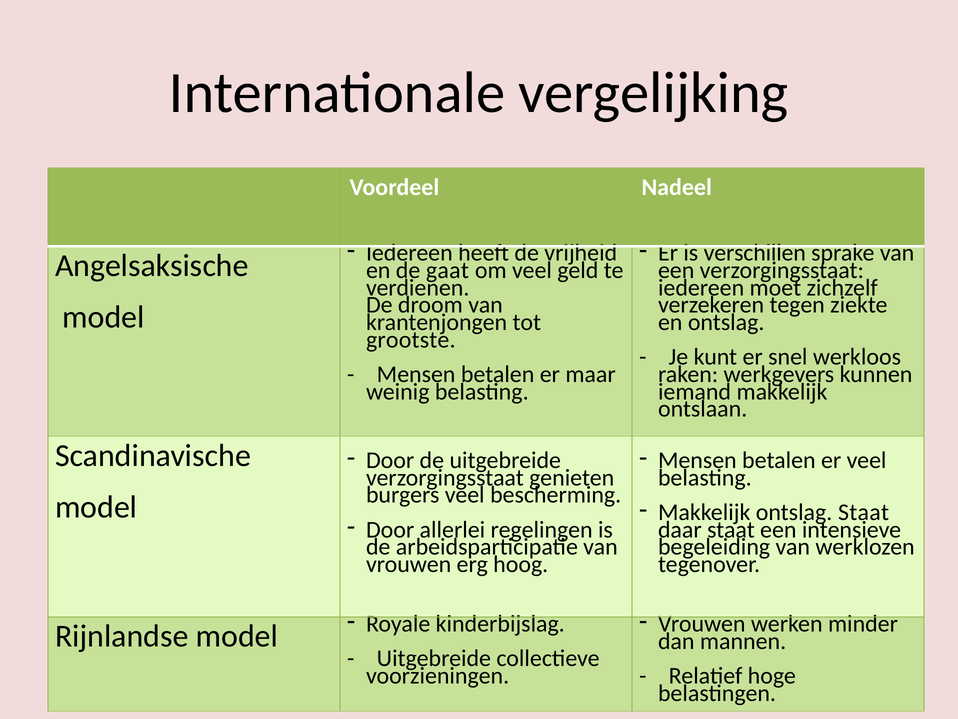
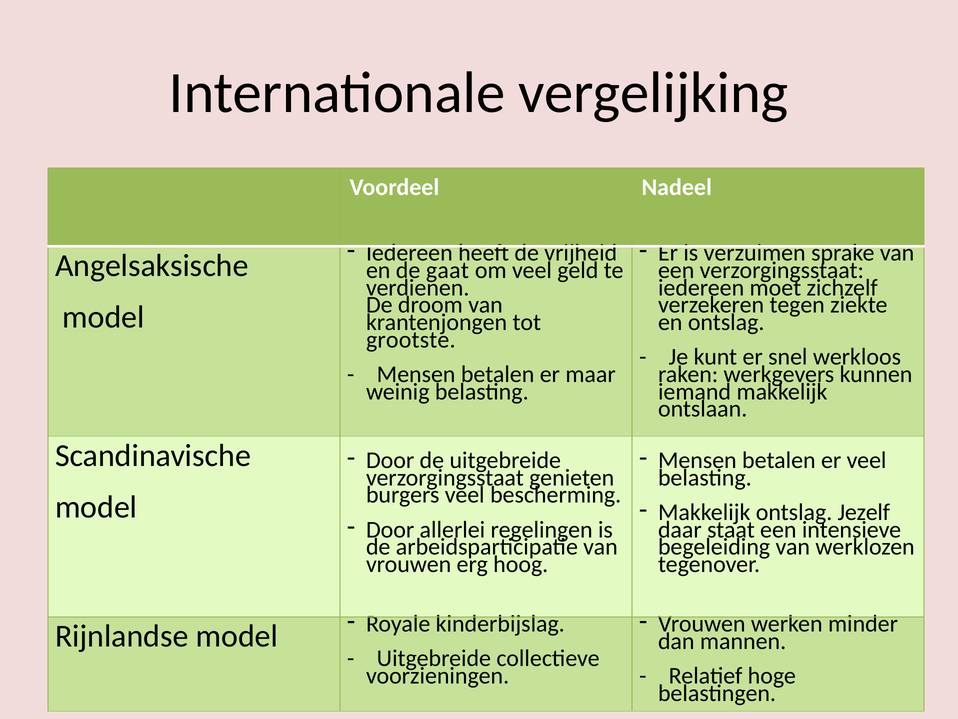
verschillen: verschillen -> verzuimen
ontslag Staat: Staat -> Jezelf
